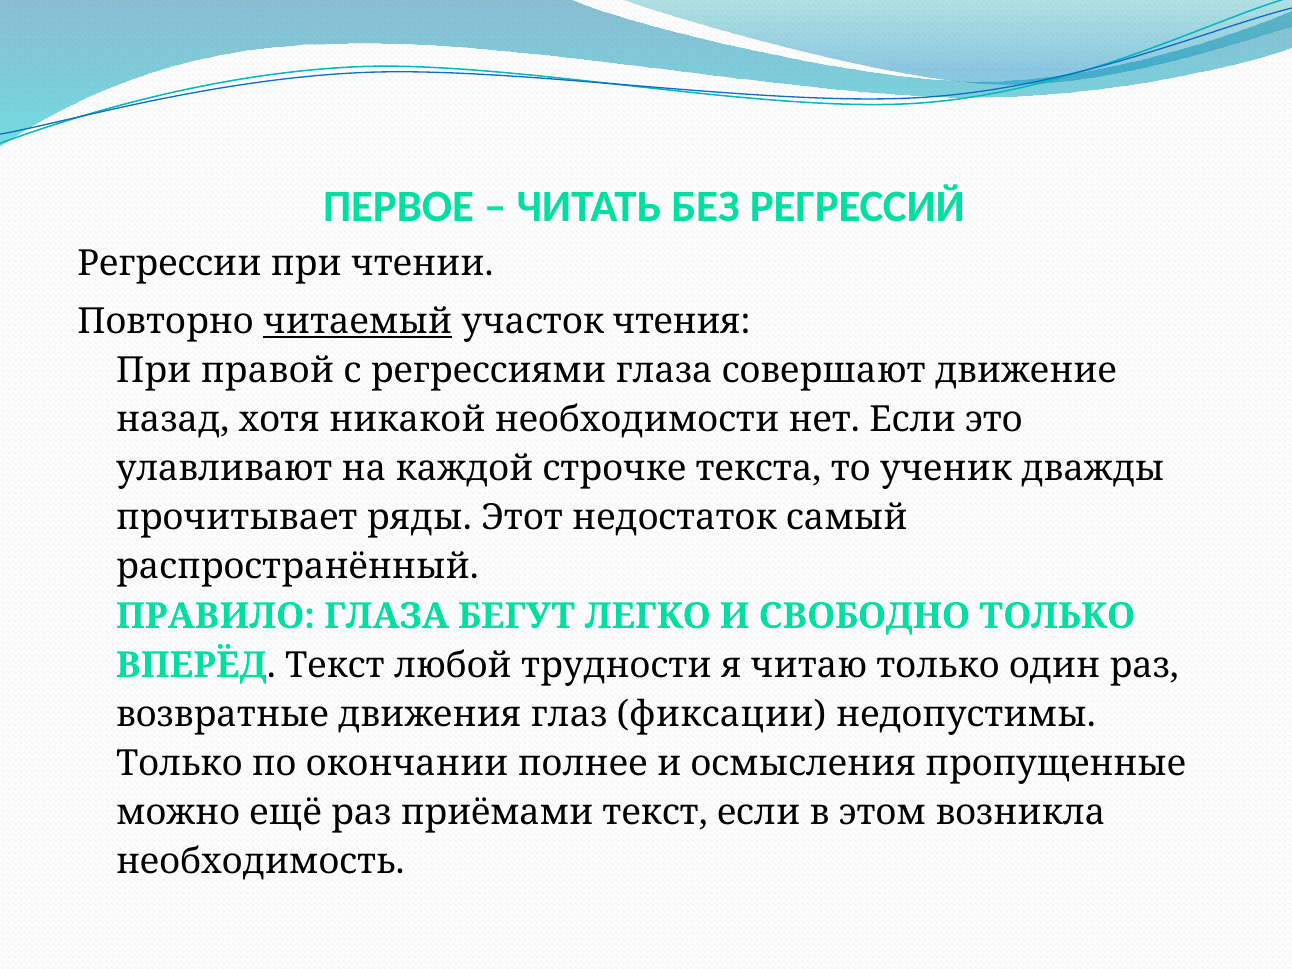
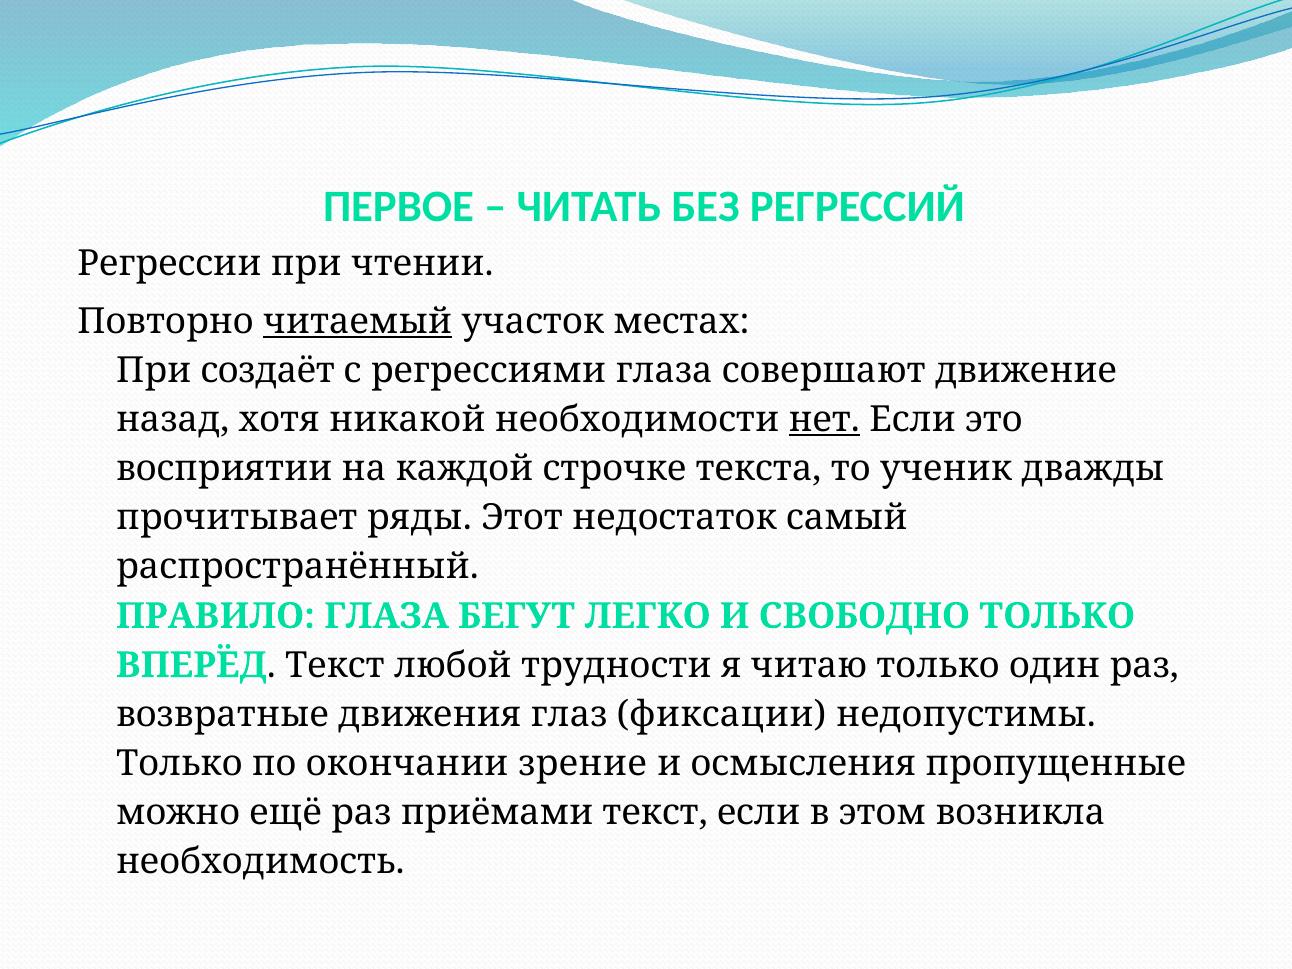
чтения: чтения -> местах
правой: правой -> создаёт
нет underline: none -> present
улавливают: улавливают -> восприятии
полнее: полнее -> зрение
